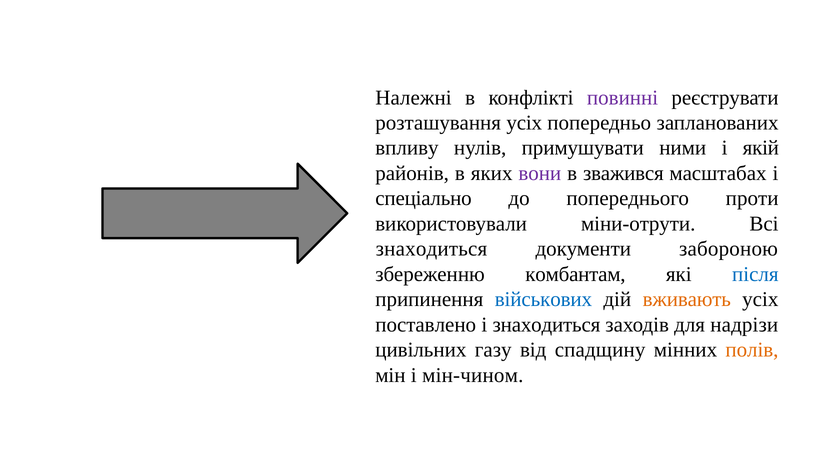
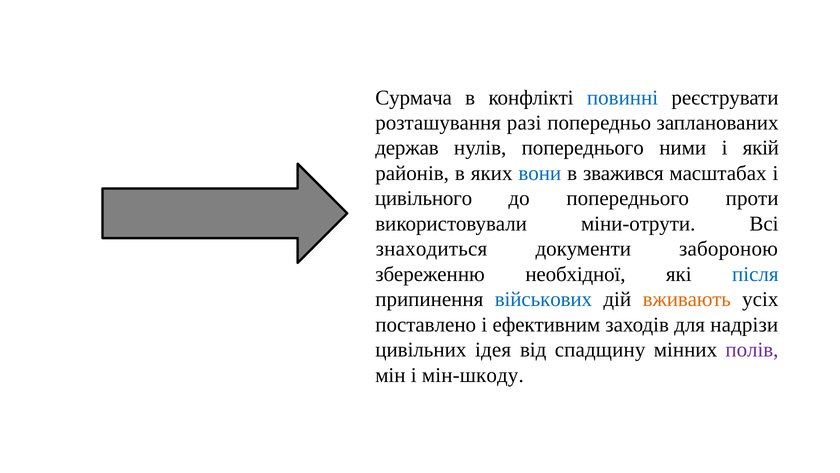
Належні: Належні -> Сурмача
повинні colour: purple -> blue
розташування усіх: усіх -> разі
впливу: впливу -> держав
нулів примушувати: примушувати -> попереднього
вони colour: purple -> blue
спеціально: спеціально -> цивільного
комбантам: комбантам -> необхідної
і знаходиться: знаходиться -> ефективним
газу: газу -> ідея
полів colour: orange -> purple
мін-чином: мін-чином -> мін-шкоду
